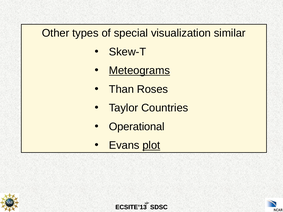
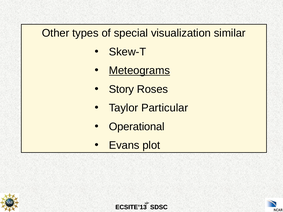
Than: Than -> Story
Countries: Countries -> Particular
plot underline: present -> none
